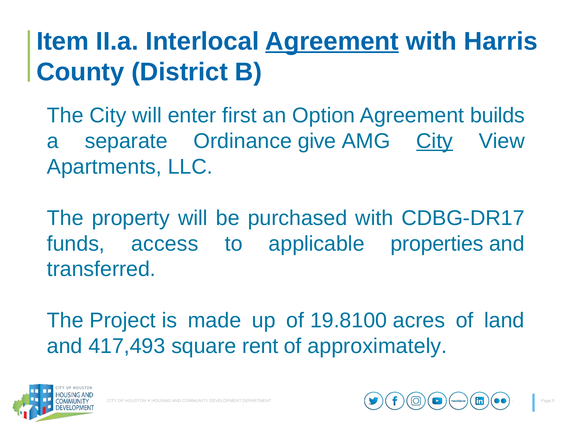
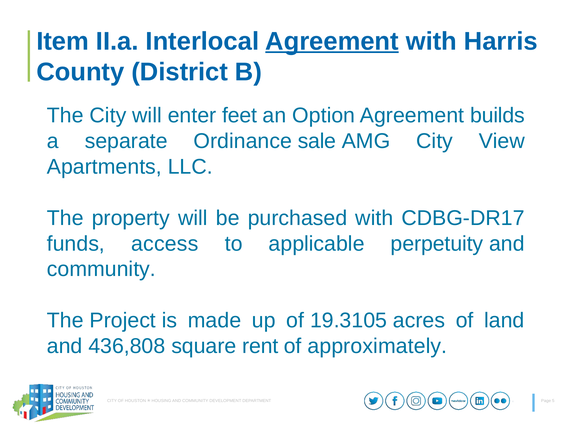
first: first -> feet
give: give -> sale
City at (435, 141) underline: present -> none
properties: properties -> perpetuity
transferred at (101, 269): transferred -> community
19.8100: 19.8100 -> 19.3105
417,493: 417,493 -> 436,808
